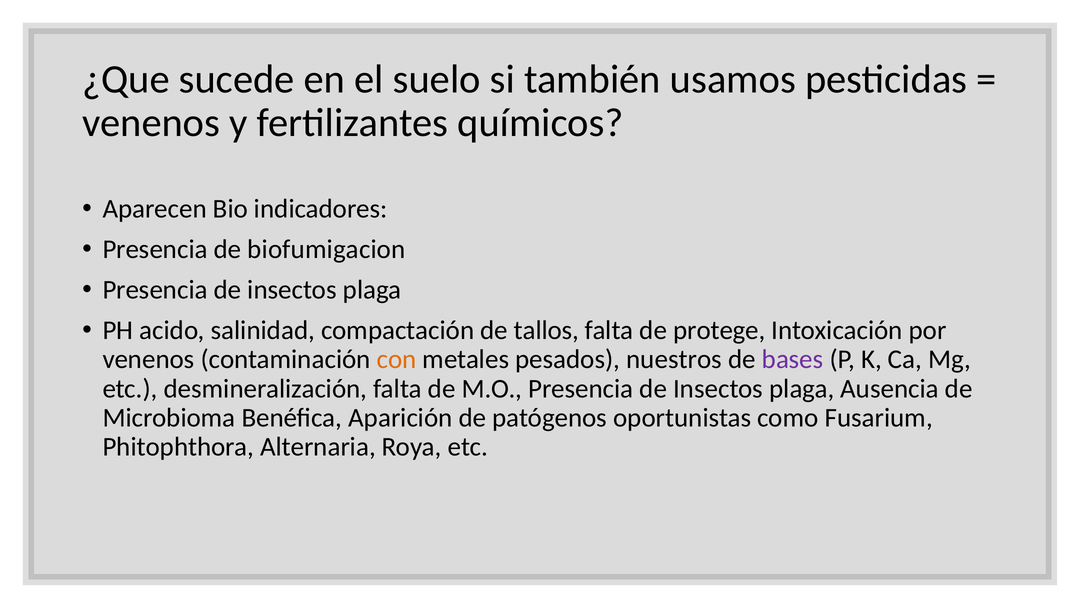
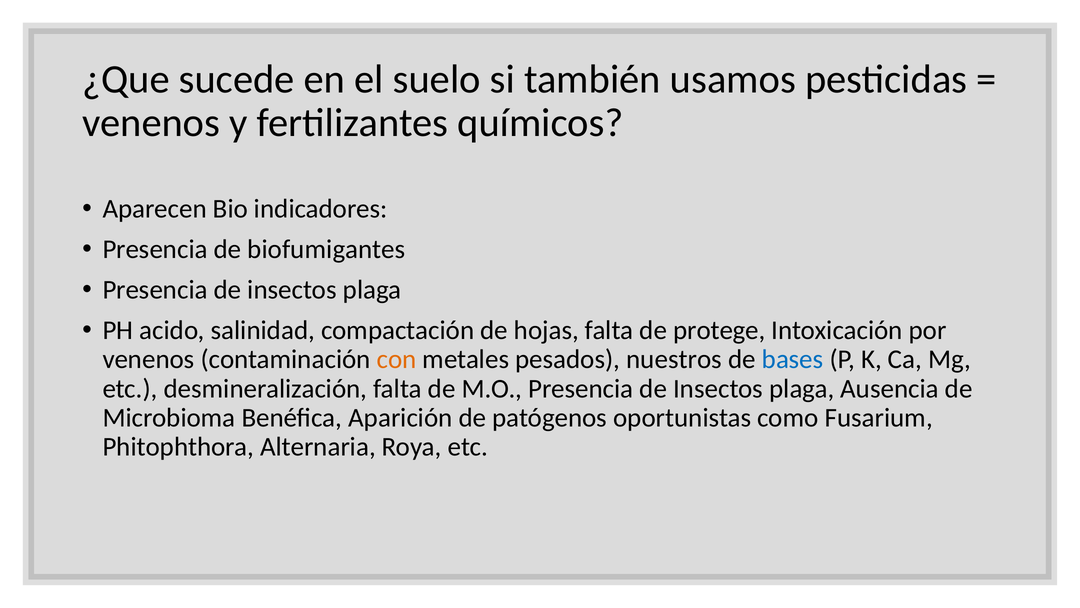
biofumigacion: biofumigacion -> biofumigantes
tallos: tallos -> hojas
bases colour: purple -> blue
